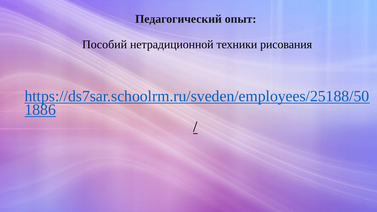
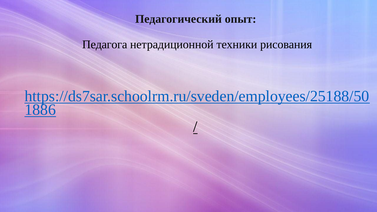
Пособий: Пособий -> Педагога
